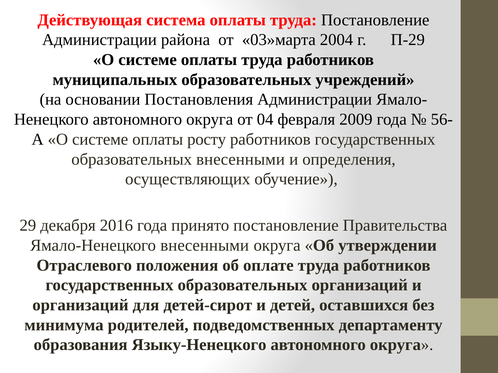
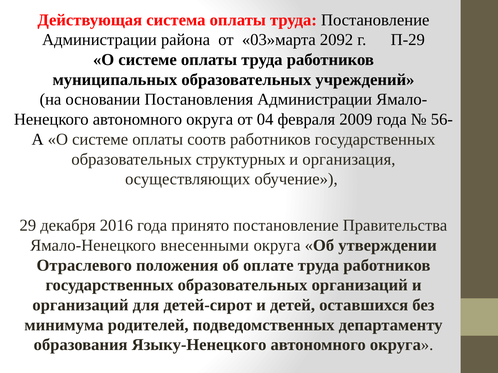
2004: 2004 -> 2092
росту: росту -> соотв
образовательных внесенными: внесенными -> структурных
определения: определения -> организация
